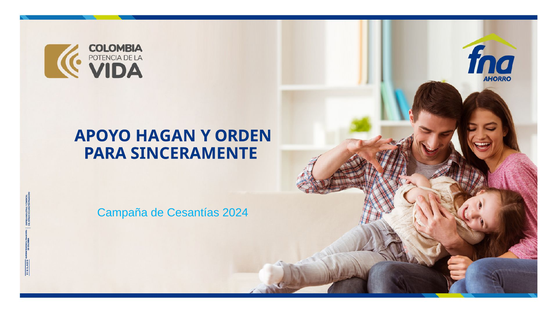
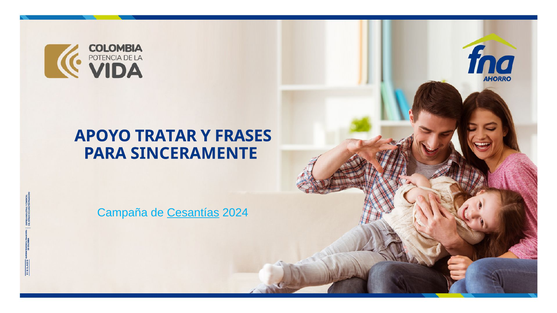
HAGAN: HAGAN -> TRATAR
ORDEN: ORDEN -> FRASES
Cesantías underline: none -> present
